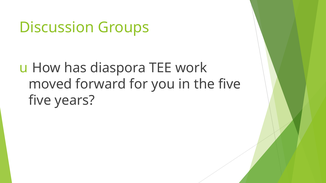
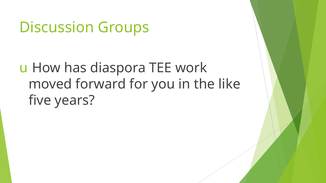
the five: five -> like
